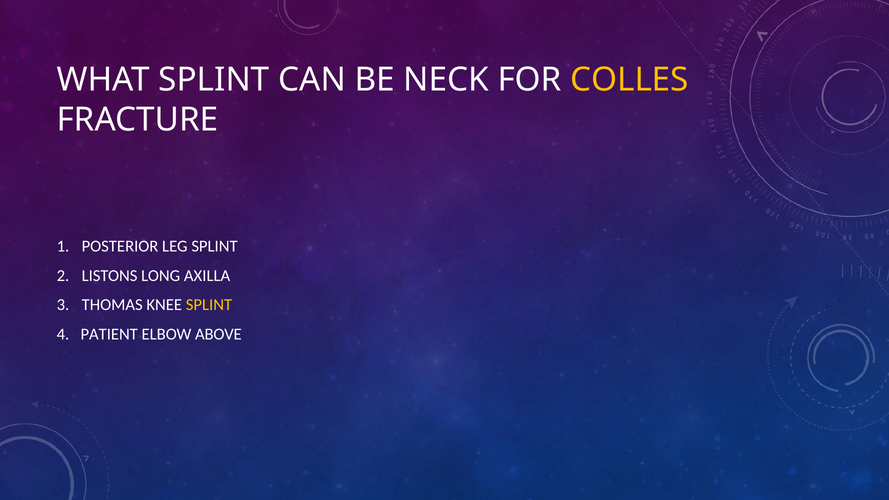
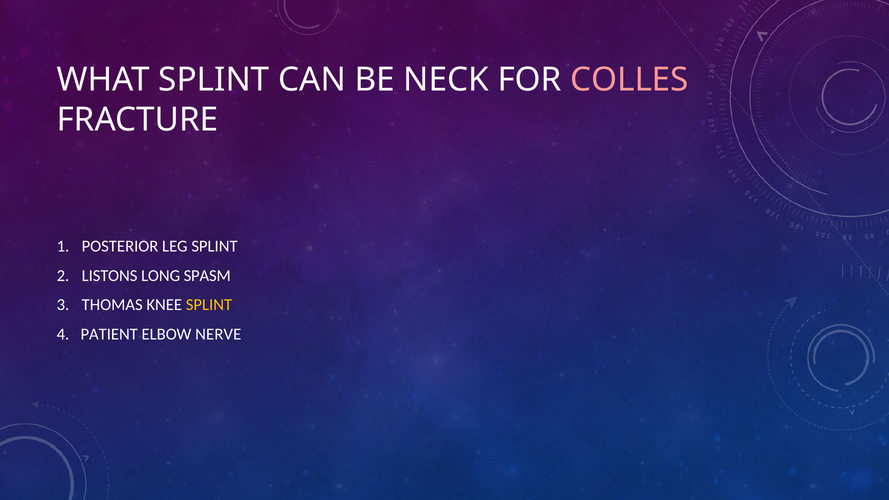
COLLES colour: yellow -> pink
AXILLA: AXILLA -> SPASM
ABOVE: ABOVE -> NERVE
